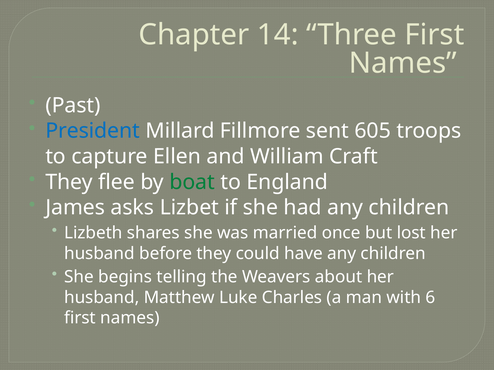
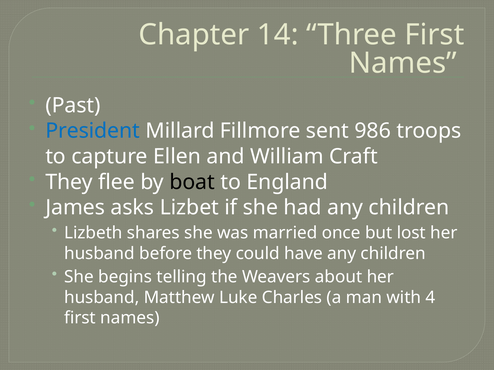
605: 605 -> 986
boat colour: green -> black
6: 6 -> 4
